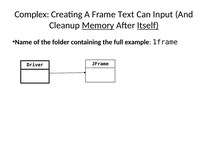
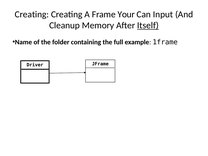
Complex at (32, 14): Complex -> Creating
Text: Text -> Your
Memory underline: present -> none
